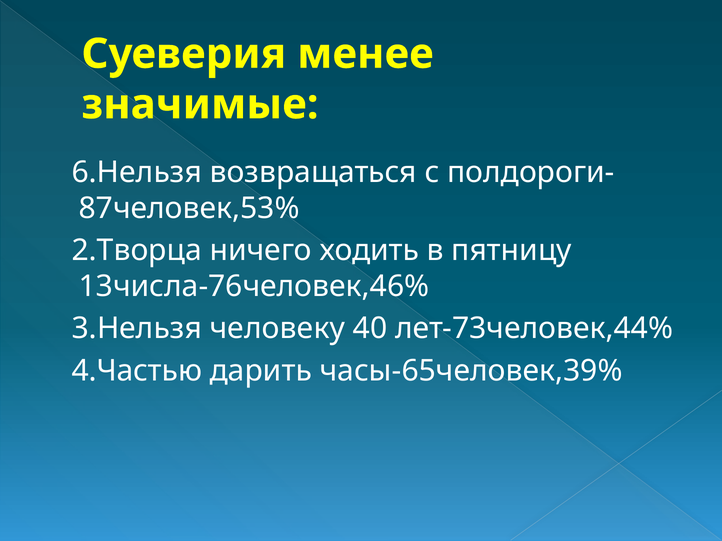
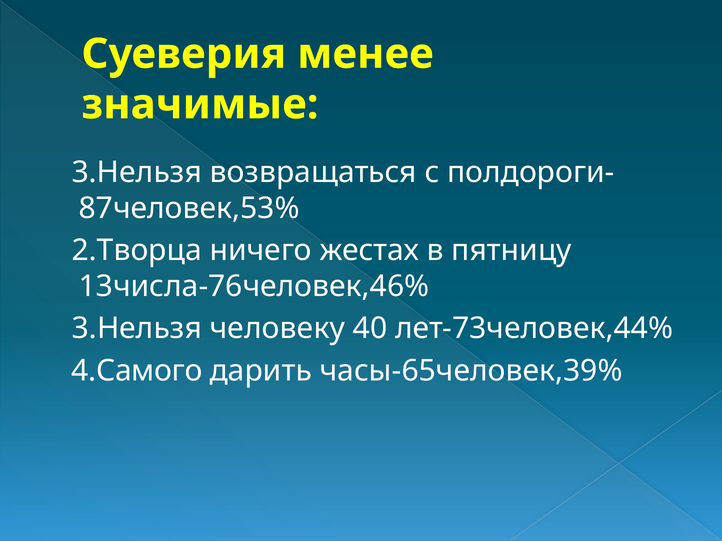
6.Нельзя at (137, 172): 6.Нельзя -> 3.Нельзя
ходить: ходить -> жестах
4.Частью: 4.Частью -> 4.Самого
